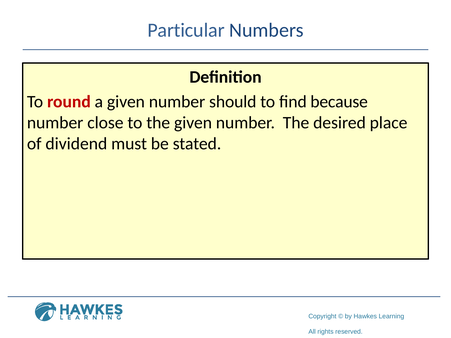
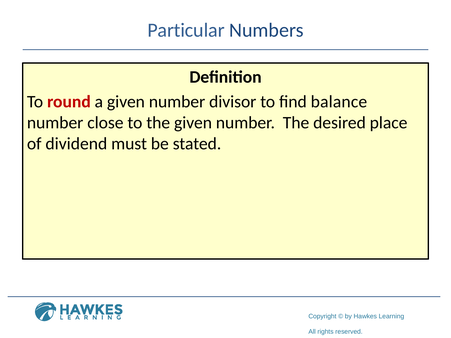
should: should -> divisor
because: because -> balance
